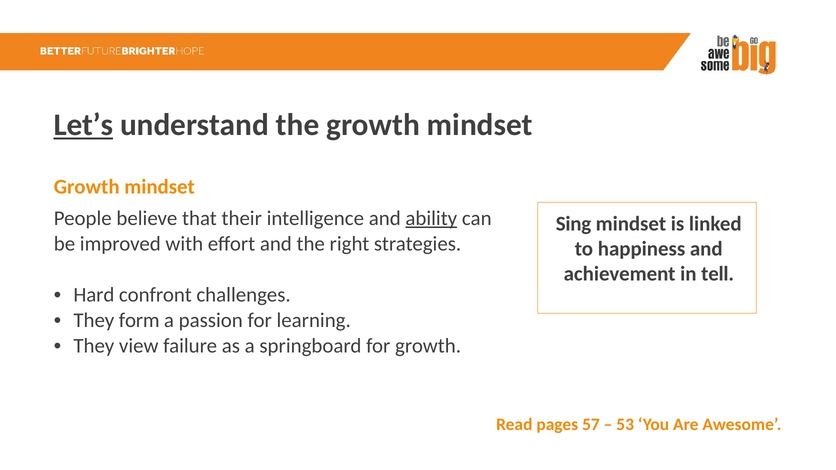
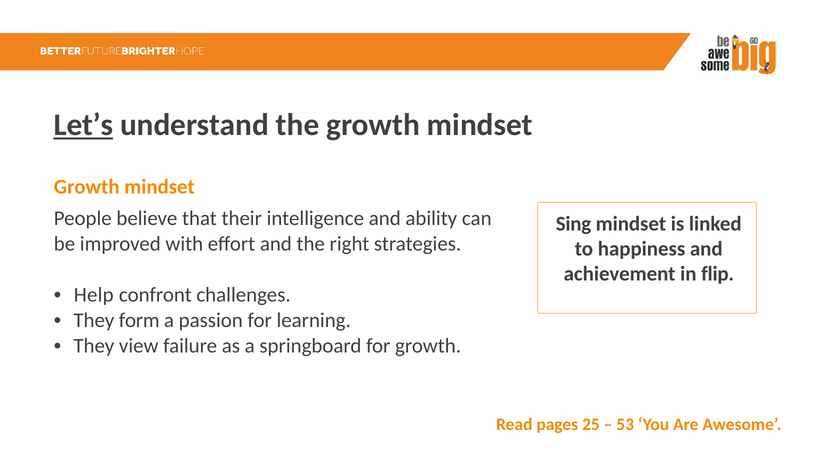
ability underline: present -> none
tell: tell -> flip
Hard: Hard -> Help
57: 57 -> 25
